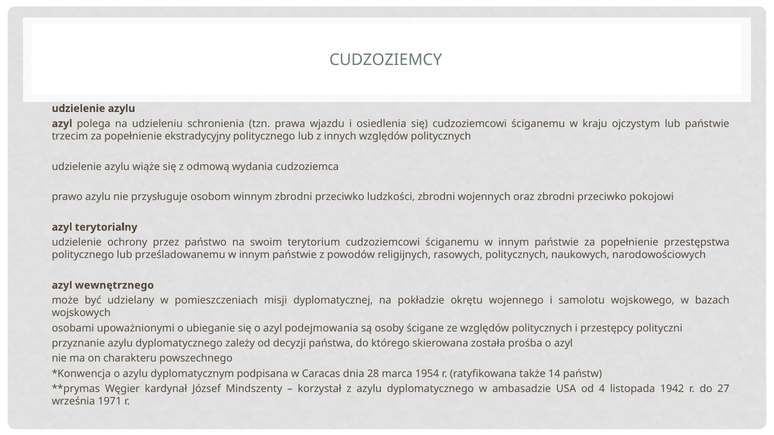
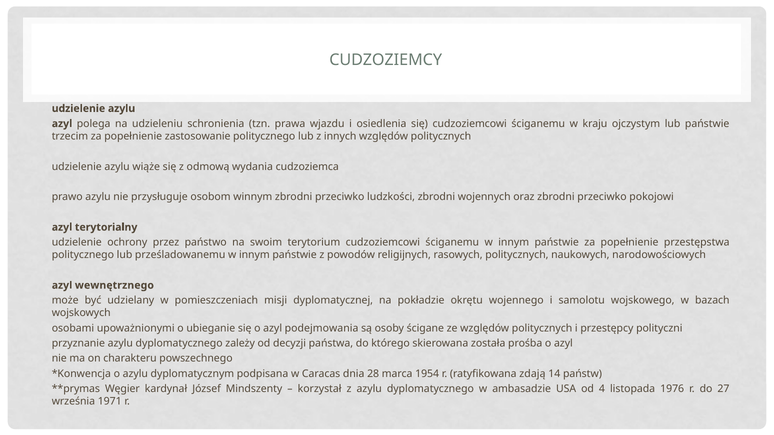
ekstradycyjny: ekstradycyjny -> zastosowanie
także: także -> zdają
1942: 1942 -> 1976
